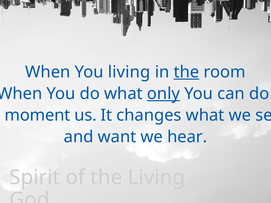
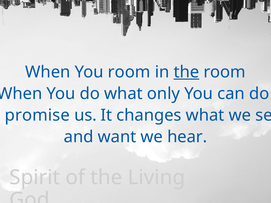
You living: living -> room
only underline: present -> none
moment: moment -> promise
